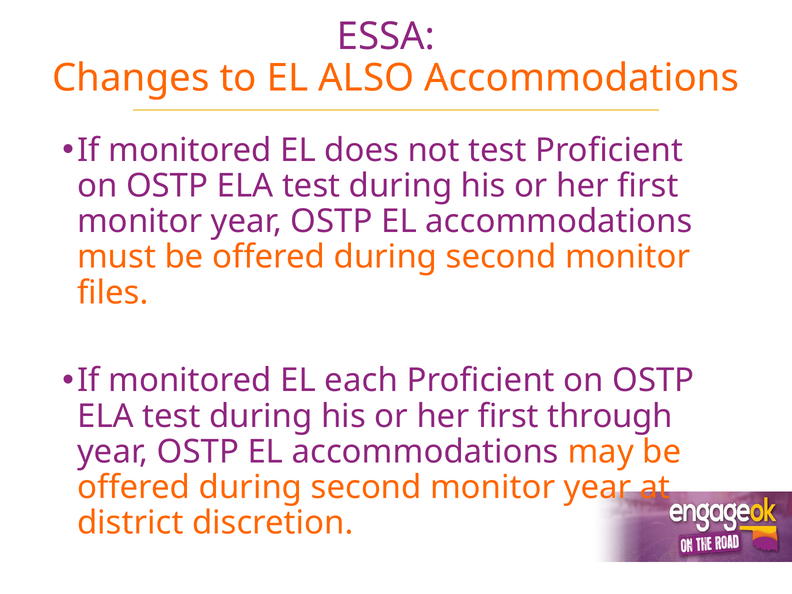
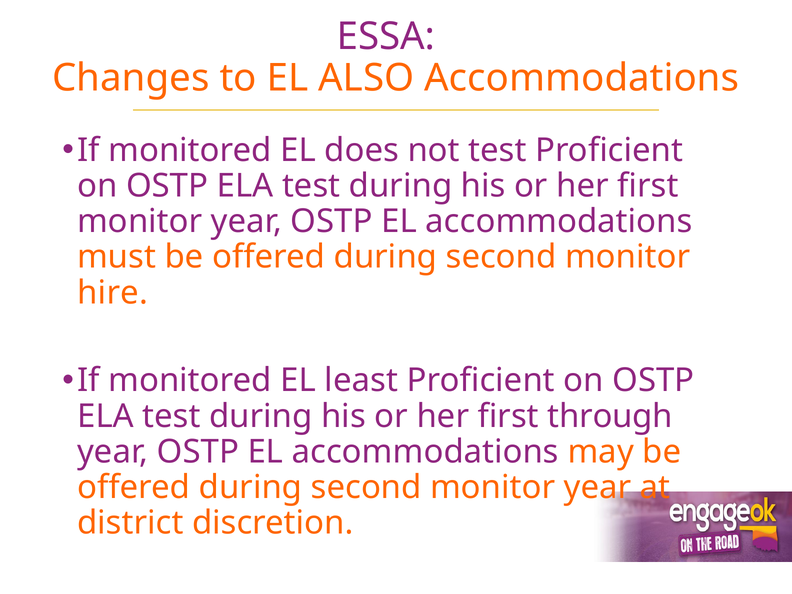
files: files -> hire
each: each -> least
